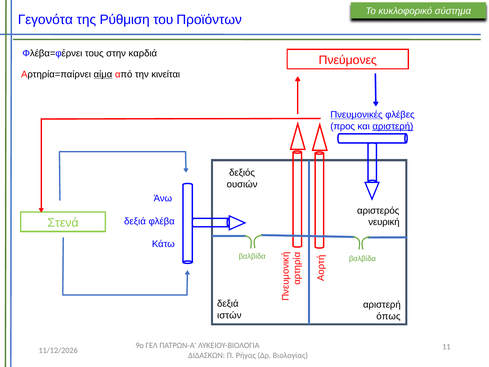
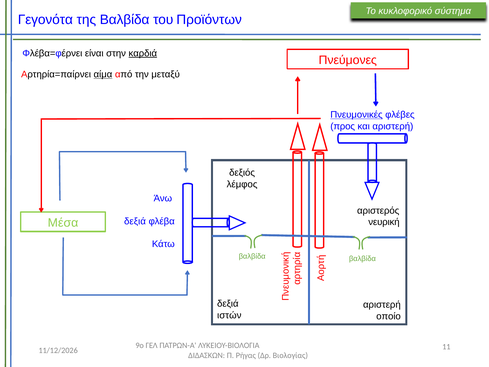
της Ρύθμιση: Ρύθμιση -> Βαλβίδα
τους: τους -> είναι
καρδιά underline: none -> present
κινείται: κινείται -> μεταξύ
αριστερή at (393, 126) underline: present -> none
ουσιών: ουσιών -> λέμφος
Στενά: Στενά -> Μέσα
όπως: όπως -> οποίο
